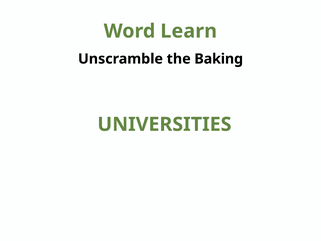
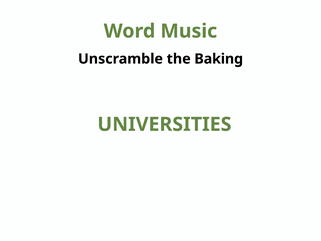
Learn: Learn -> Music
